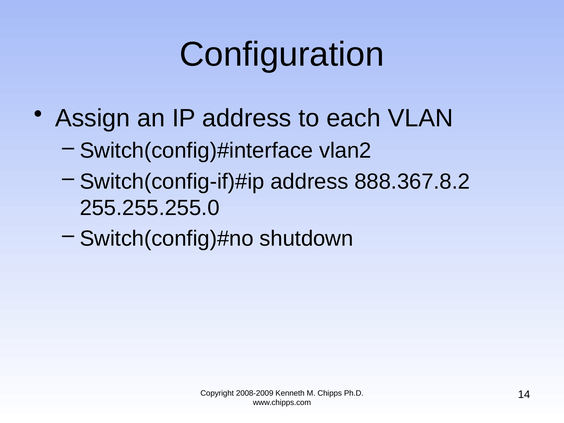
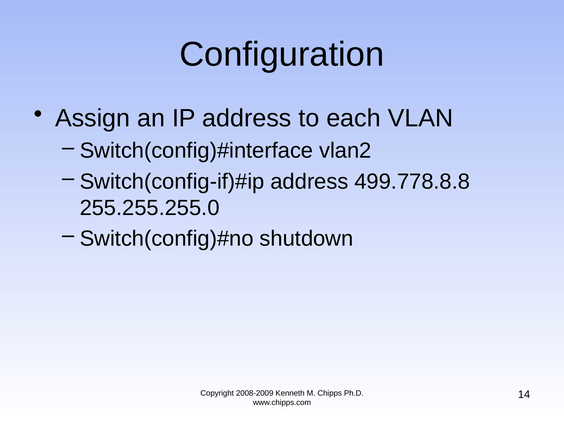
888.367.8.2: 888.367.8.2 -> 499.778.8.8
